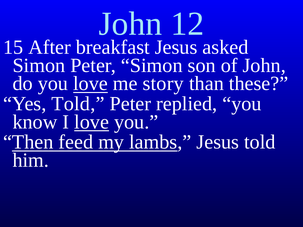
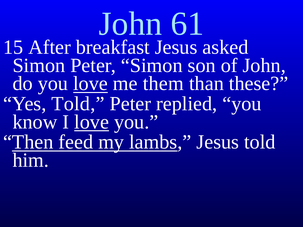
12: 12 -> 61
story: story -> them
